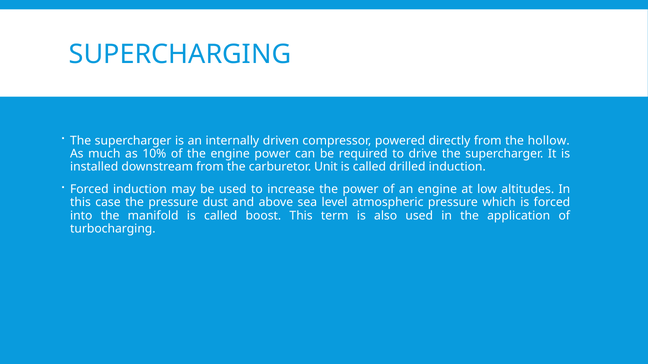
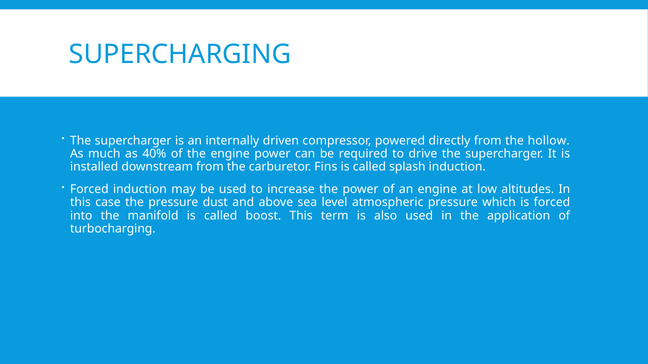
10%: 10% -> 40%
Unit: Unit -> Fins
drilled: drilled -> splash
